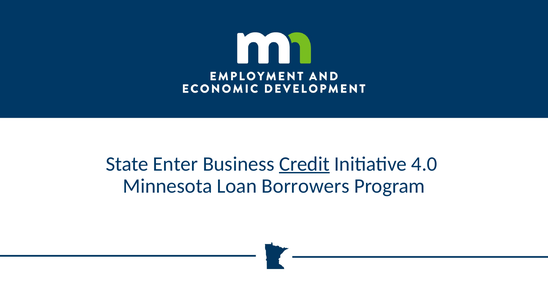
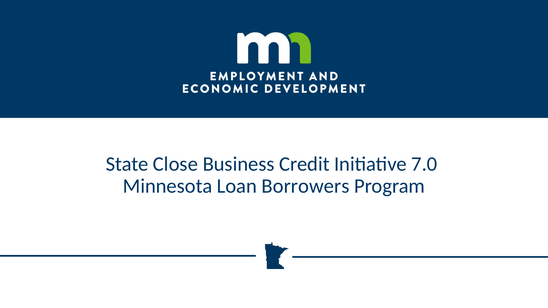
Enter: Enter -> Close
Credit underline: present -> none
4.0: 4.0 -> 7.0
